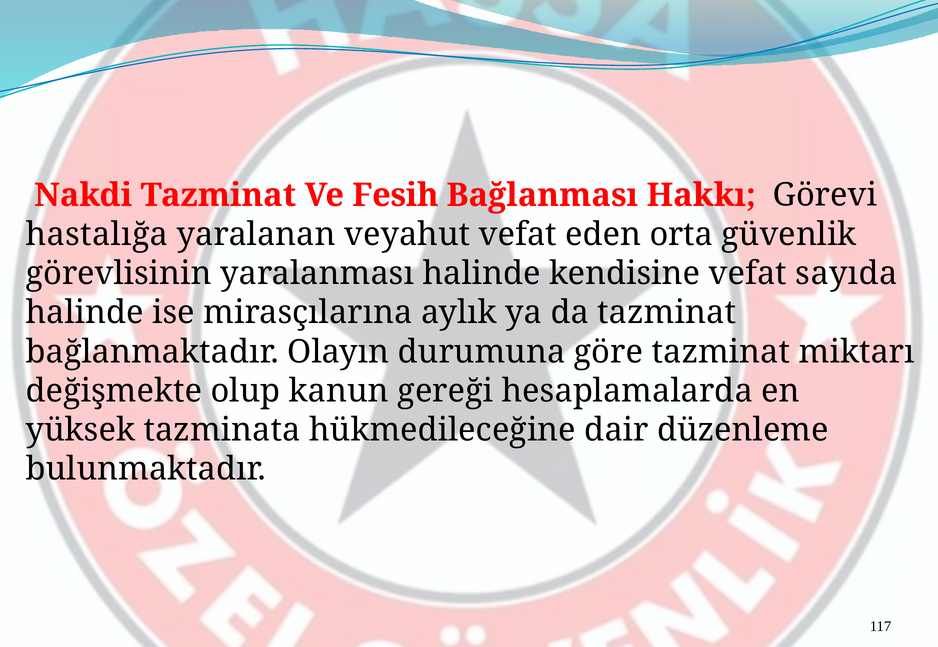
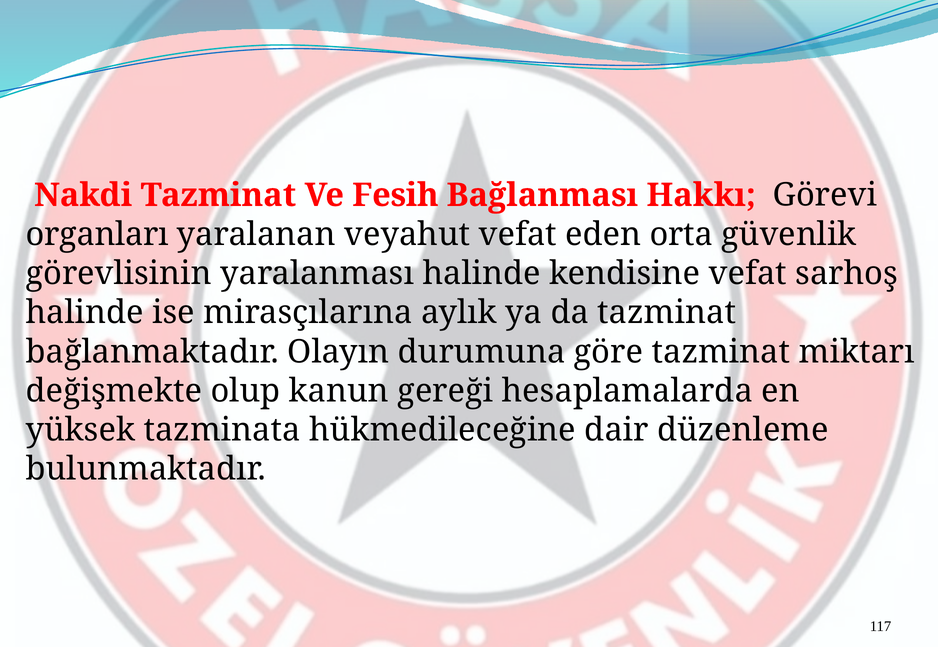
hastalığa: hastalığa -> organları
sayıda: sayıda -> sarhoş
